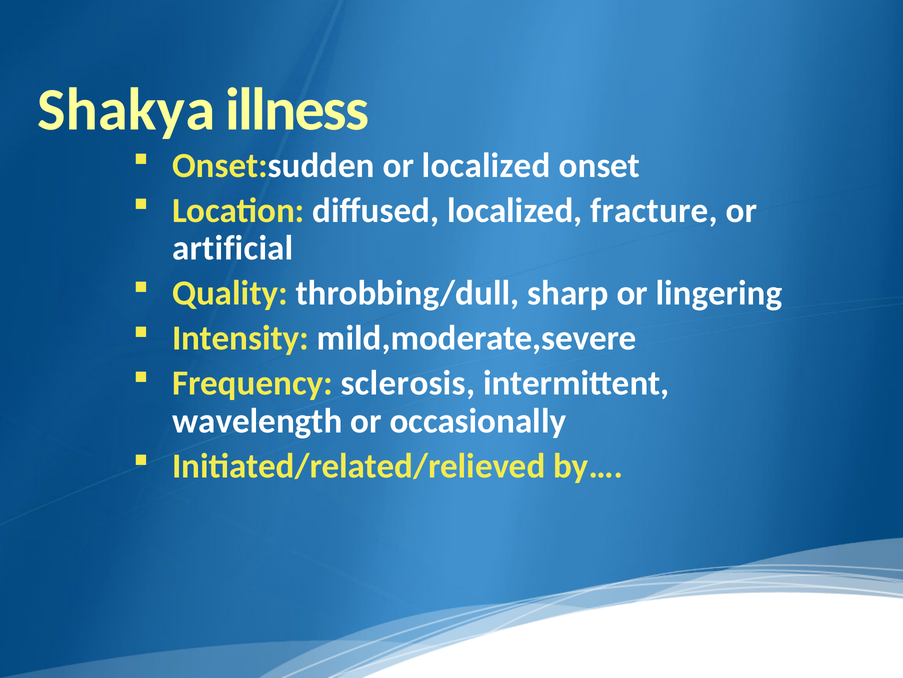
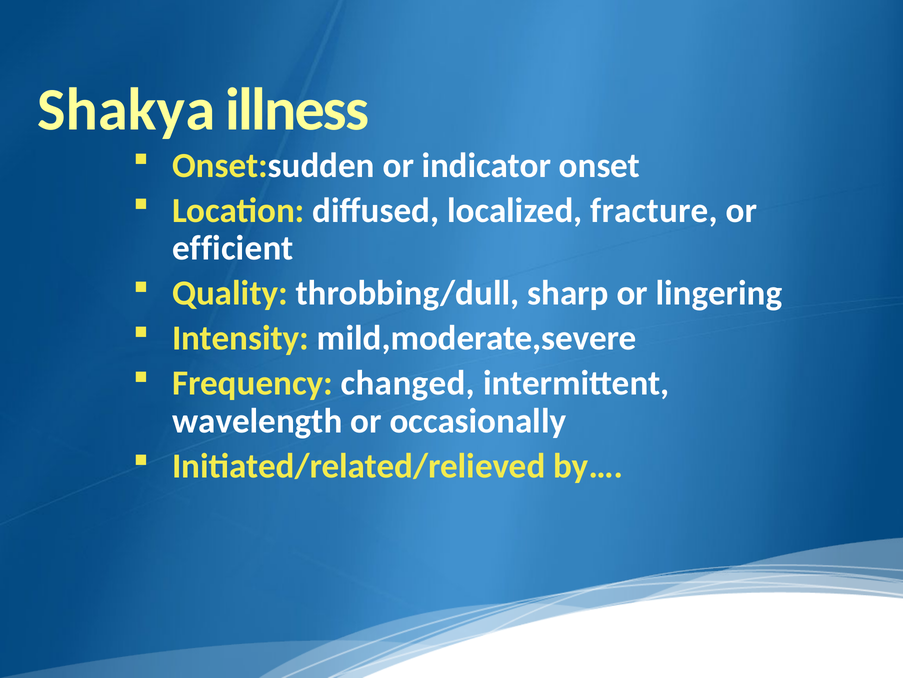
or localized: localized -> indicator
artificial: artificial -> efficient
sclerosis: sclerosis -> changed
